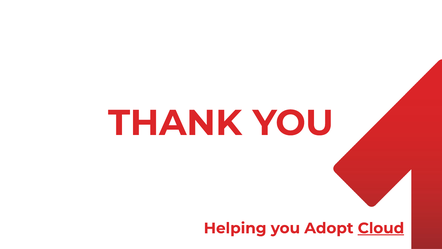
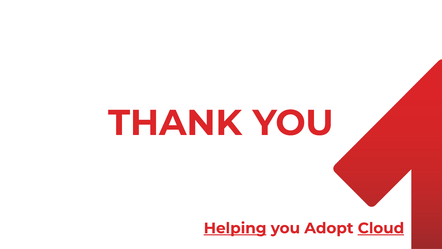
Helping underline: none -> present
